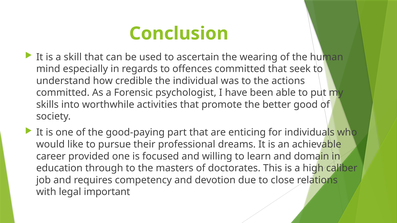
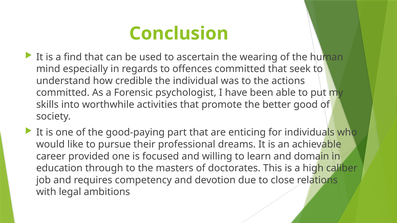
skill: skill -> find
important: important -> ambitions
